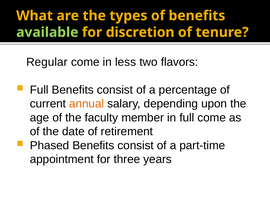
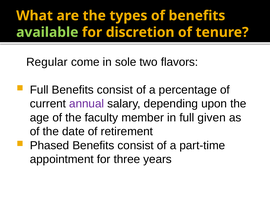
less: less -> sole
annual colour: orange -> purple
full come: come -> given
